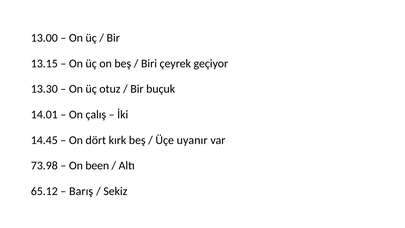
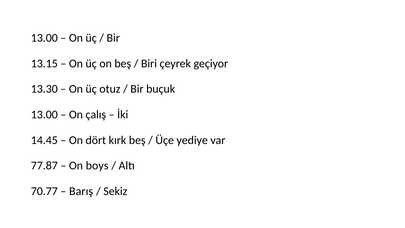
14.01 at (44, 114): 14.01 -> 13.00
uyanır: uyanır -> yediye
73.98: 73.98 -> 77.87
been: been -> boys
65.12: 65.12 -> 70.77
